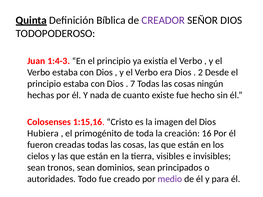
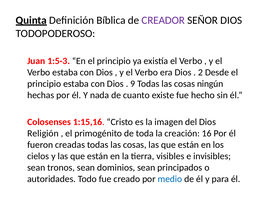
1:4-3: 1:4-3 -> 1:5-3
7: 7 -> 9
Hubiera: Hubiera -> Religión
medio colour: purple -> blue
